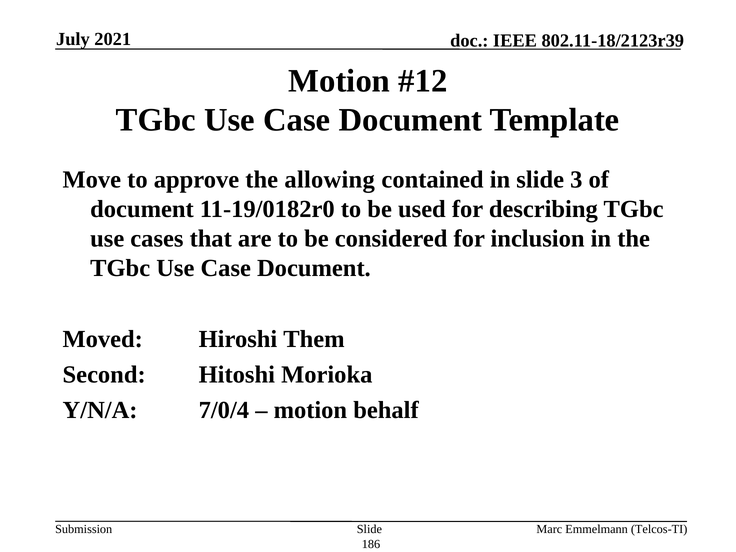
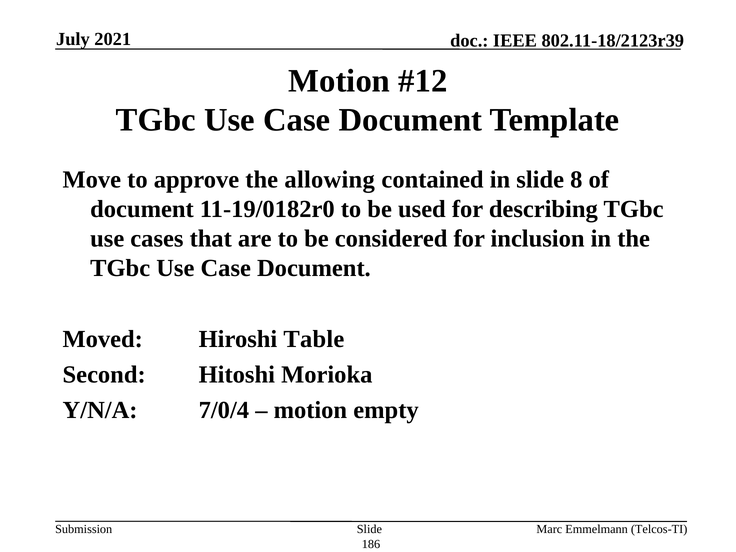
3: 3 -> 8
Them: Them -> Table
behalf: behalf -> empty
